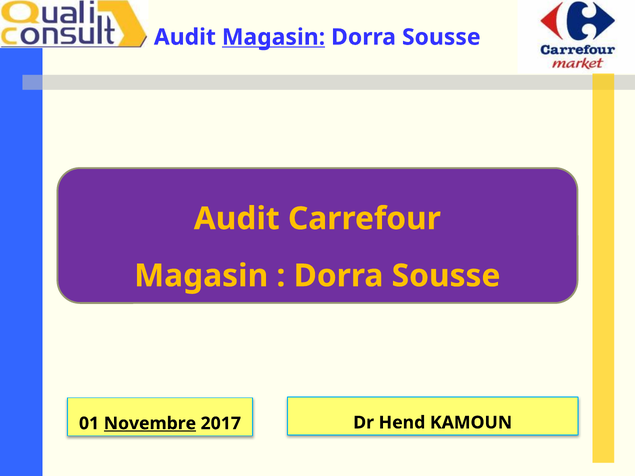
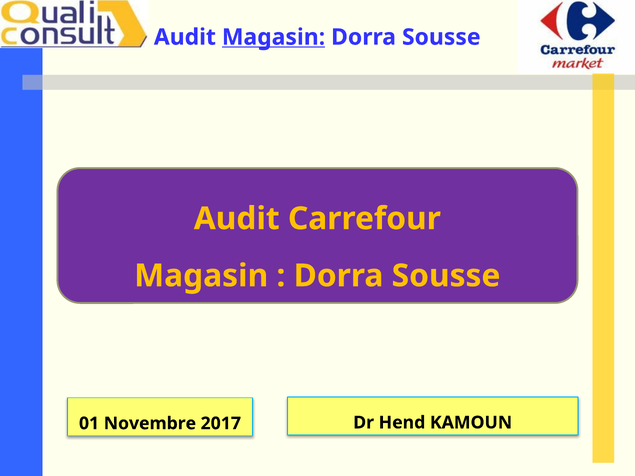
Novembre underline: present -> none
